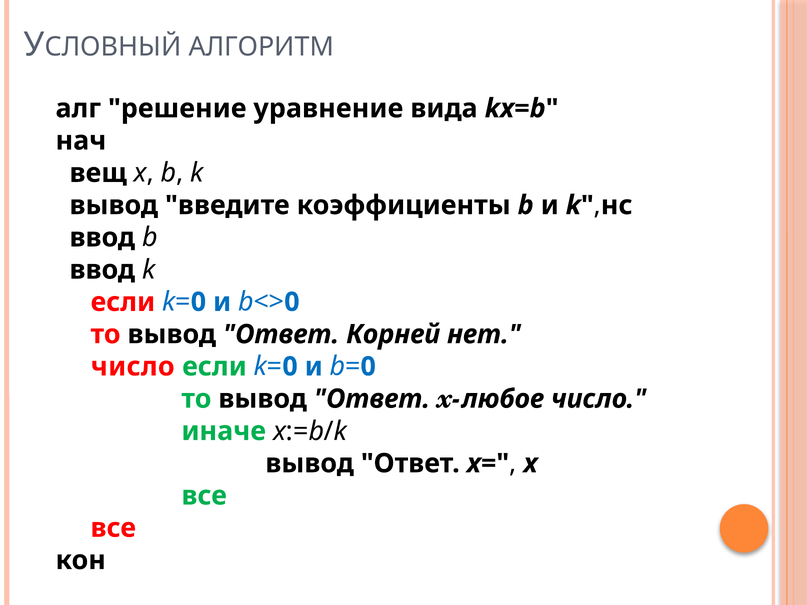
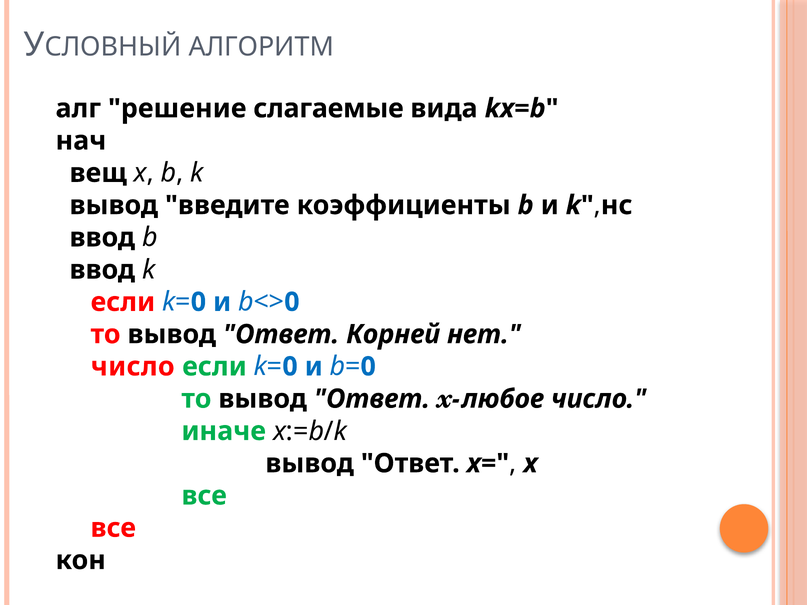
уравнение: уравнение -> слагаемые
